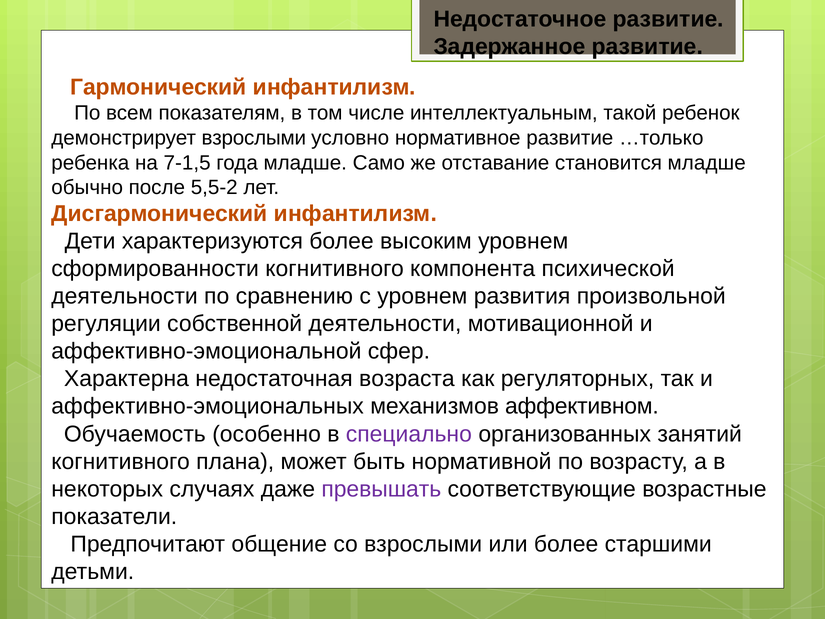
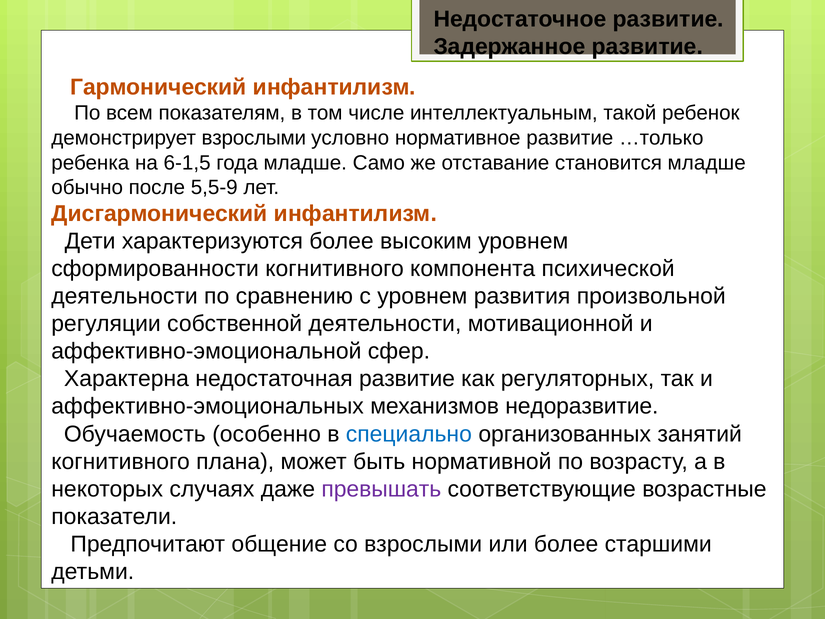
7-1,5: 7-1,5 -> 6-1,5
5,5-2: 5,5-2 -> 5,5-9
недостаточная возраста: возраста -> развитие
аффективном: аффективном -> недоразвитие
специально colour: purple -> blue
